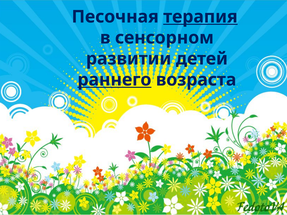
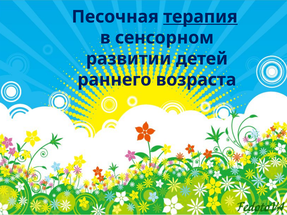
раннего underline: present -> none
